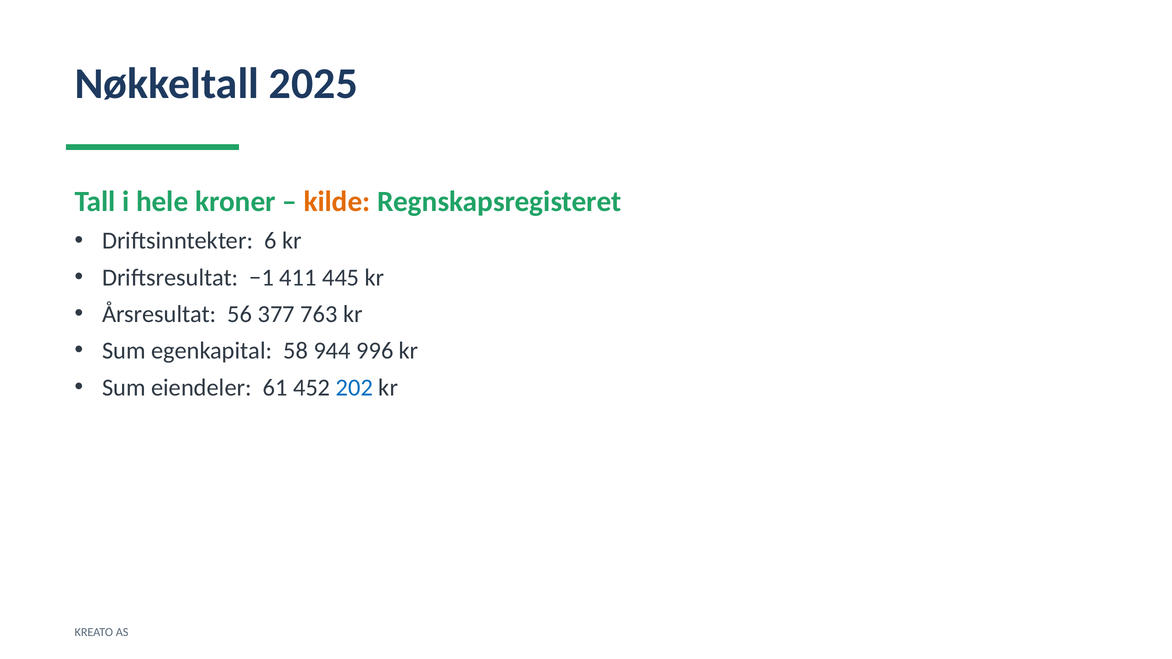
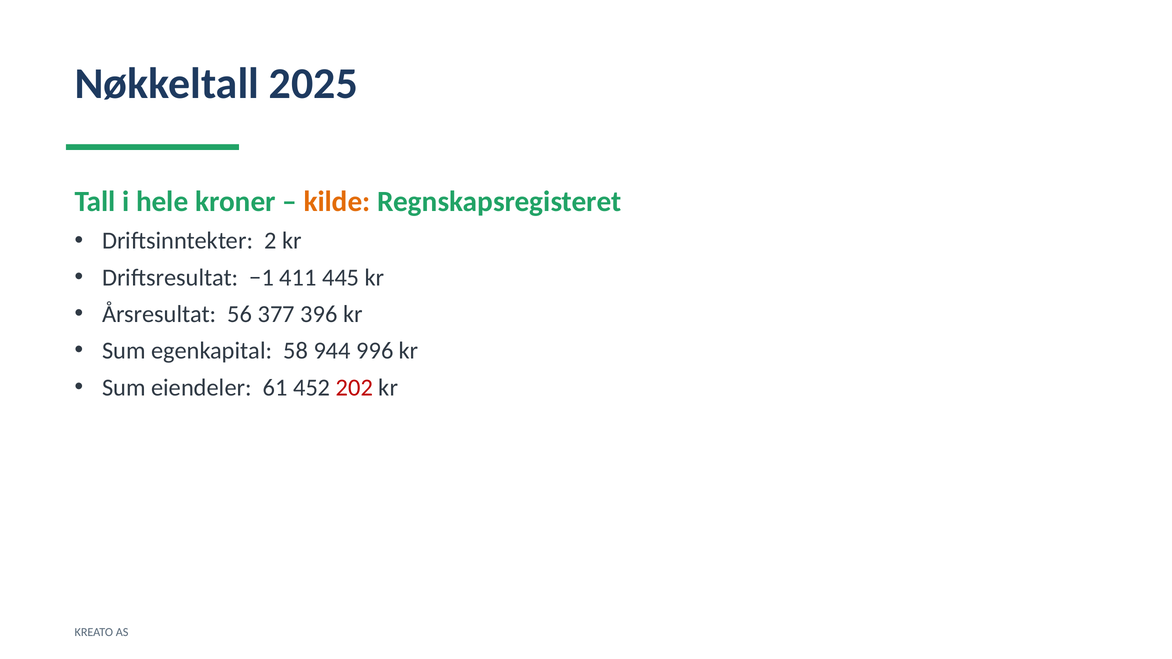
6: 6 -> 2
763: 763 -> 396
202 colour: blue -> red
